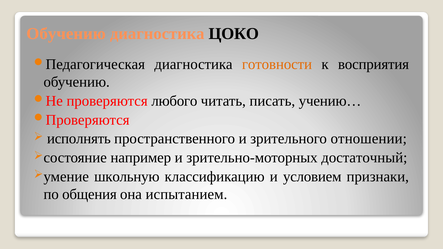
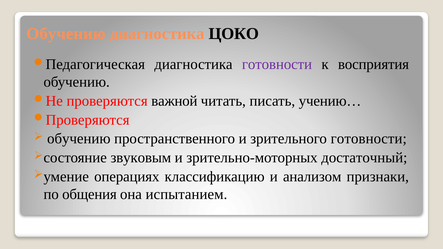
готовности at (277, 64) colour: orange -> purple
любого: любого -> важной
исполнять at (79, 139): исполнять -> обучению
зрительного отношении: отношении -> готовности
например: например -> звуковым
школьную: школьную -> операциях
условием: условием -> анализом
